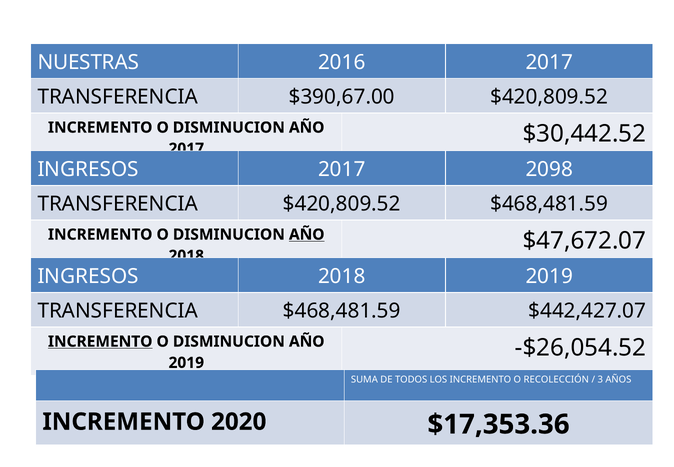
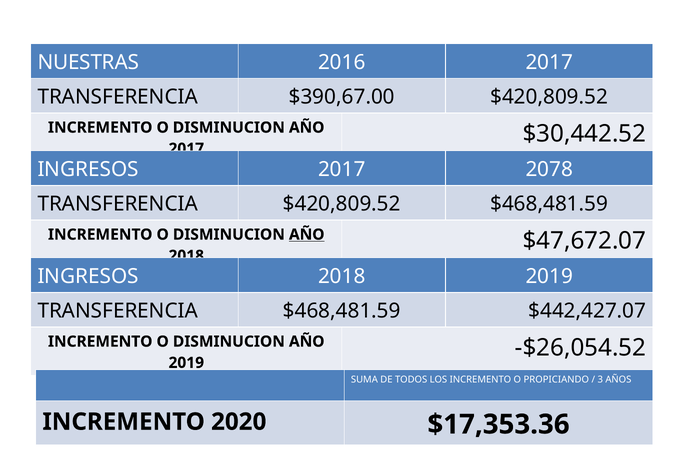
2098: 2098 -> 2078
INCREMENTO at (100, 341) underline: present -> none
RECOLECCIÓN: RECOLECCIÓN -> PROPICIANDO
